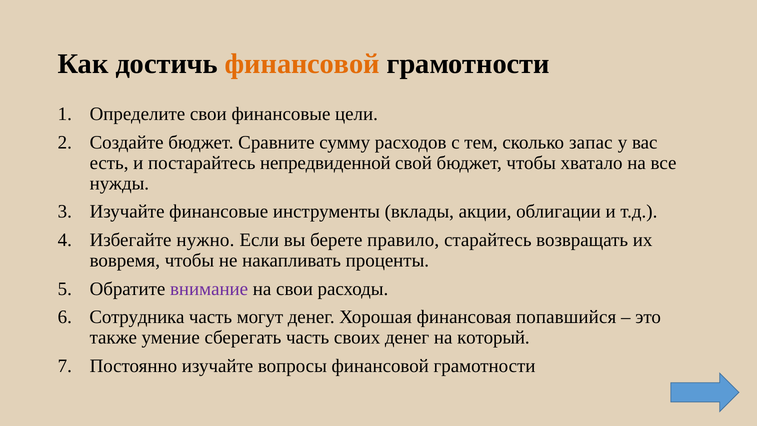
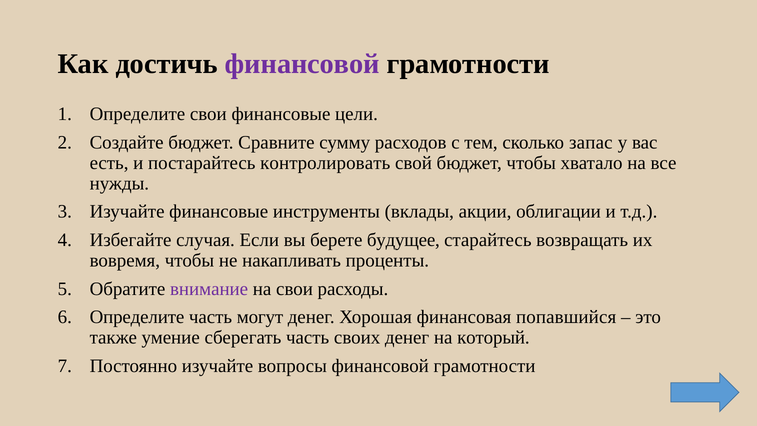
финансовой at (302, 64) colour: orange -> purple
непредвиденной: непредвиденной -> контролировать
нужно: нужно -> случая
правило: правило -> будущее
Сотрудника at (137, 317): Сотрудника -> Определите
